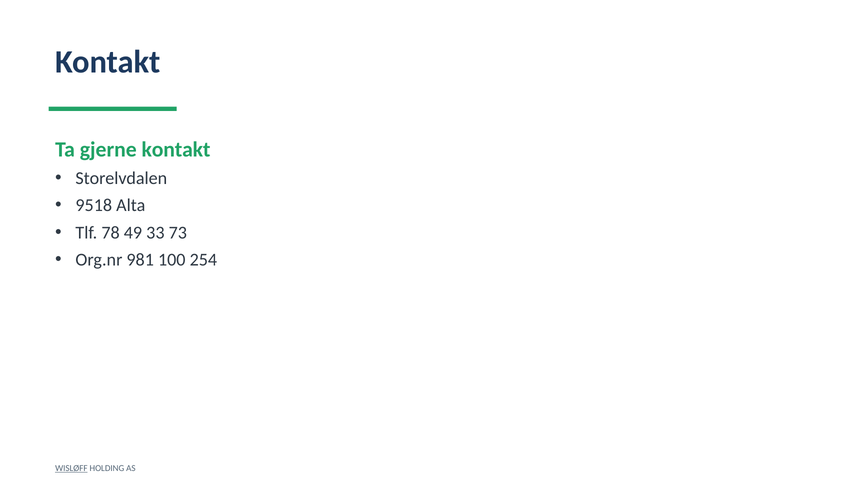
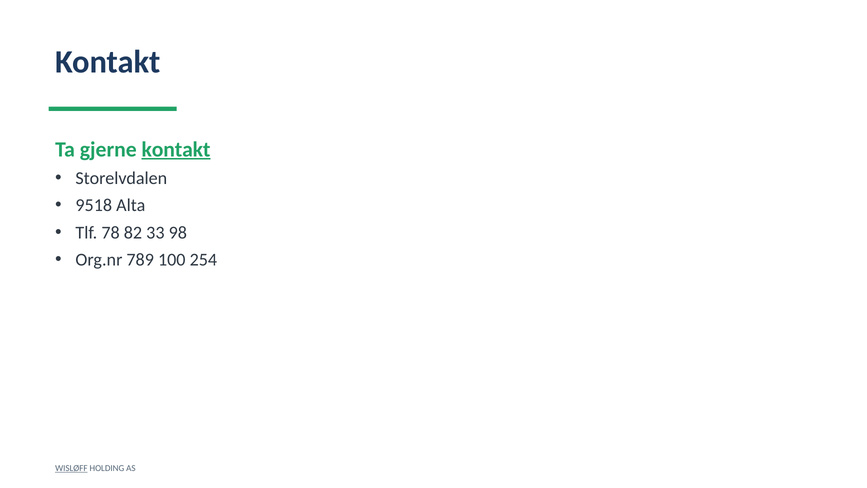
kontakt at (176, 149) underline: none -> present
49: 49 -> 82
73: 73 -> 98
981: 981 -> 789
